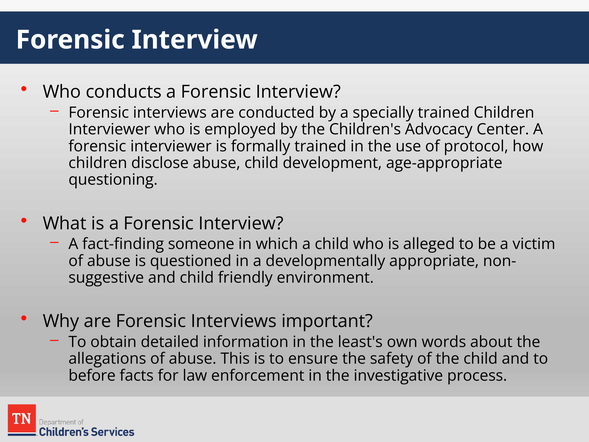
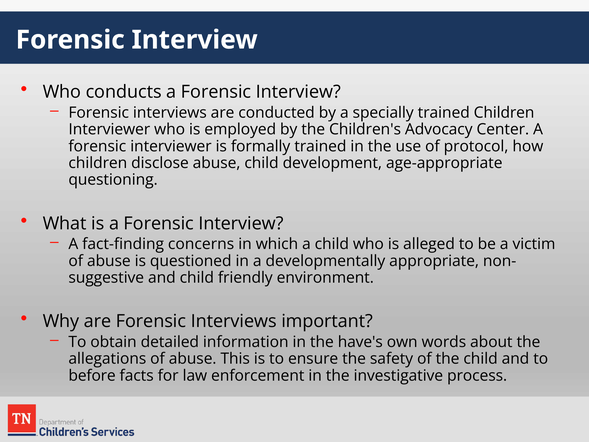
someone: someone -> concerns
least's: least's -> have's
